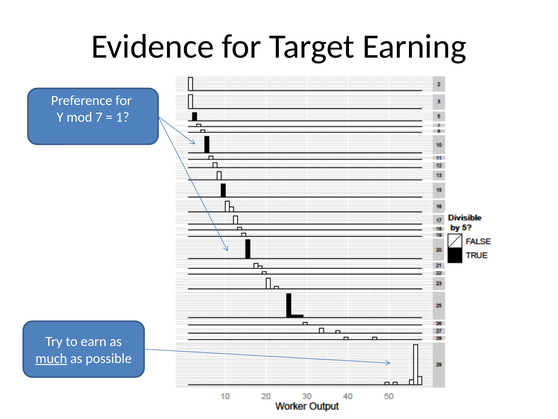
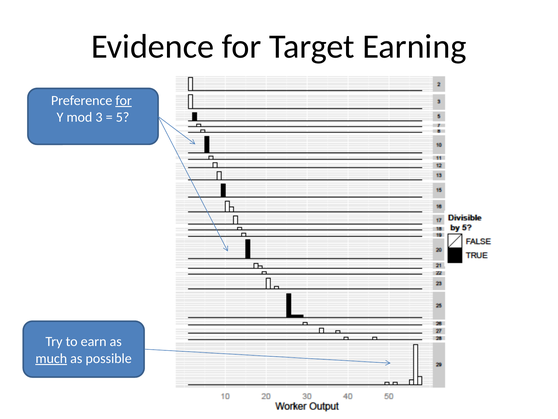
for at (124, 100) underline: none -> present
7: 7 -> 3
1: 1 -> 5
